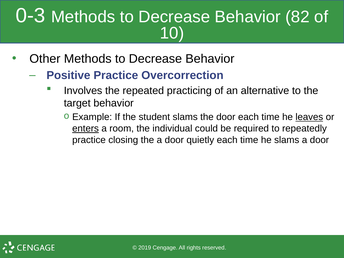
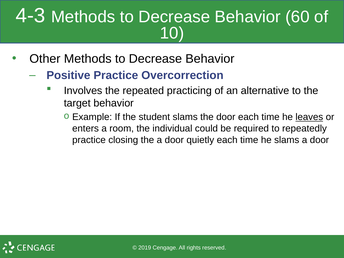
0-3: 0-3 -> 4-3
82: 82 -> 60
enters underline: present -> none
